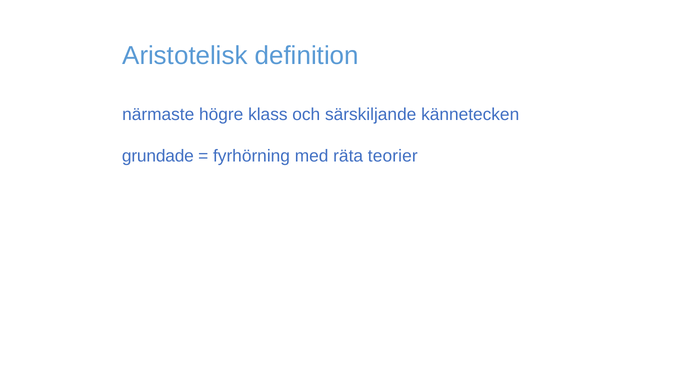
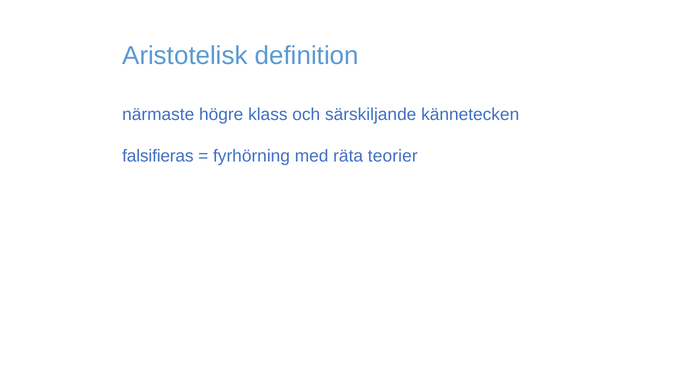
grundade: grundade -> falsifieras
